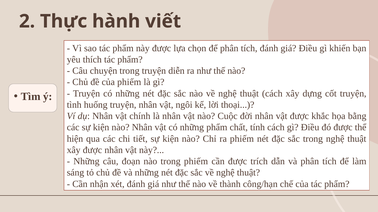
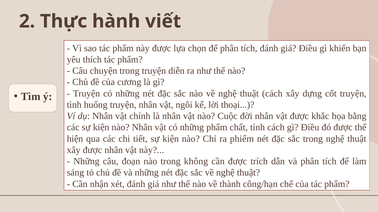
của phiếm: phiếm -> cương
trong phiếm: phiếm -> không
